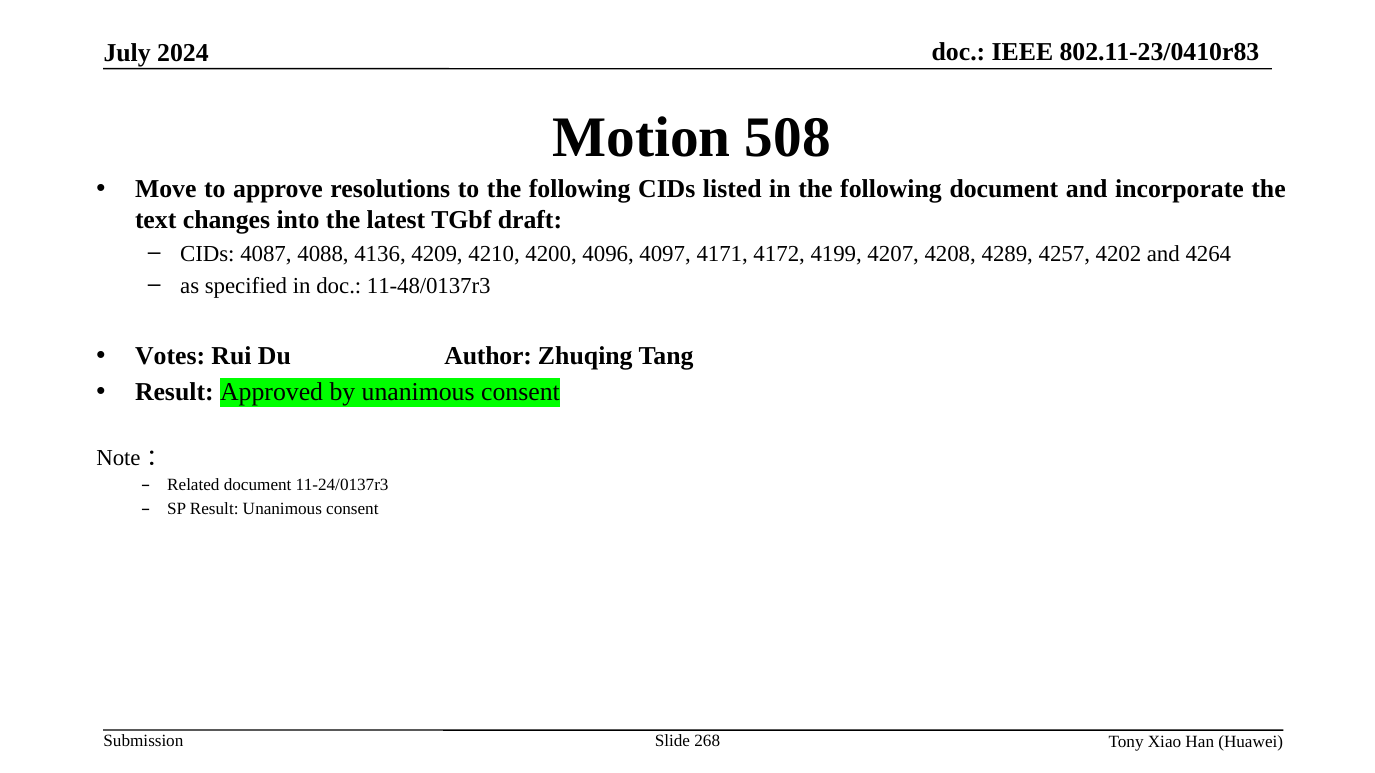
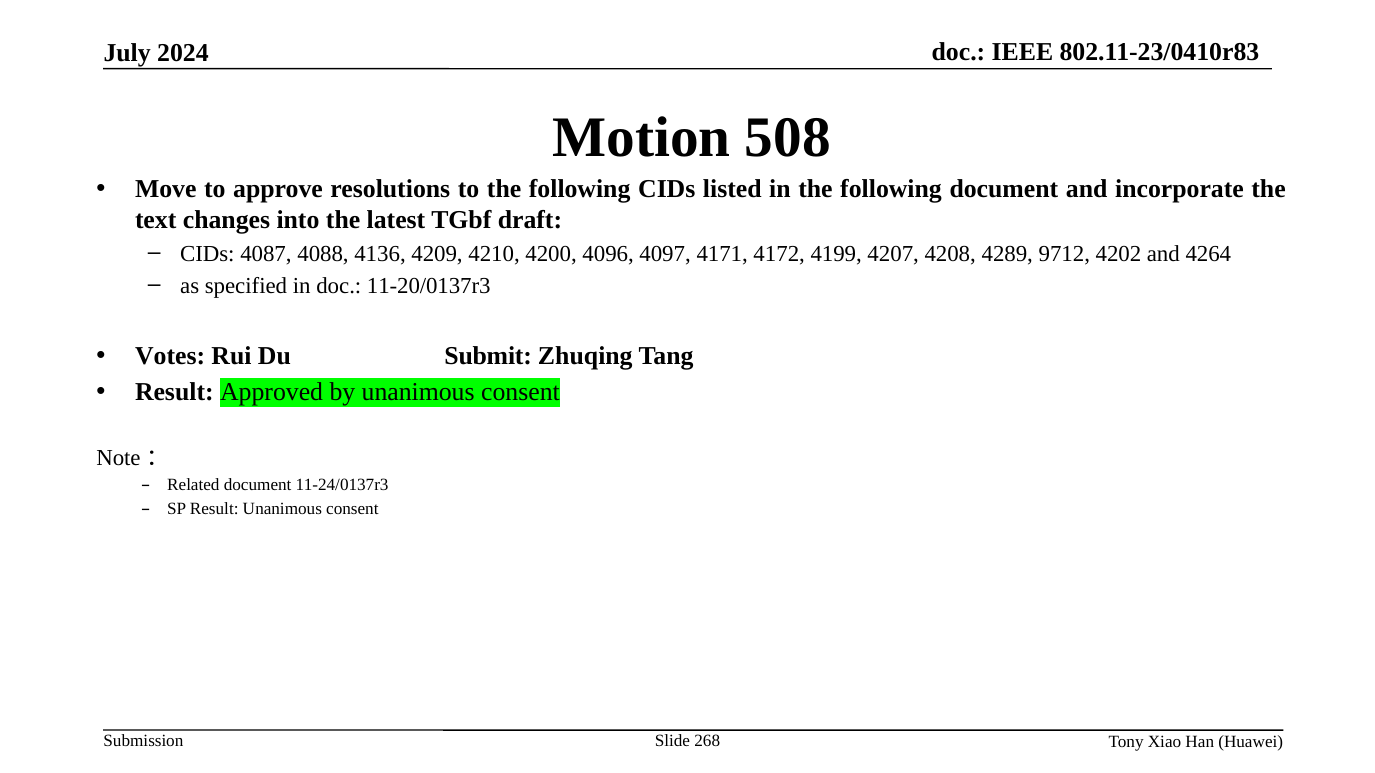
4257: 4257 -> 9712
11-48/0137r3: 11-48/0137r3 -> 11-20/0137r3
Author: Author -> Submit
